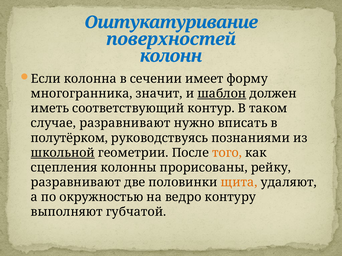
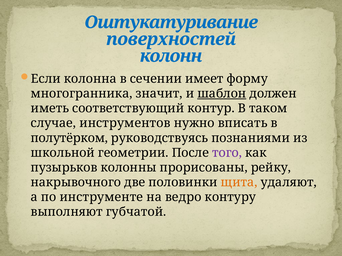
случае разравнивают: разравнивают -> инструментов
школьной underline: present -> none
того colour: orange -> purple
сцепления: сцепления -> пузырьков
разравнивают at (76, 183): разравнивают -> накрывочного
окружностью: окружностью -> инструменте
